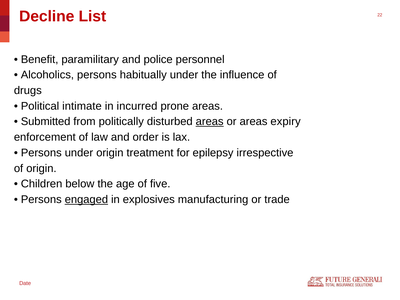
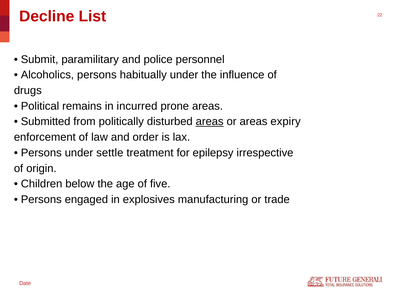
Benefit: Benefit -> Submit
intimate: intimate -> remains
under origin: origin -> settle
engaged underline: present -> none
